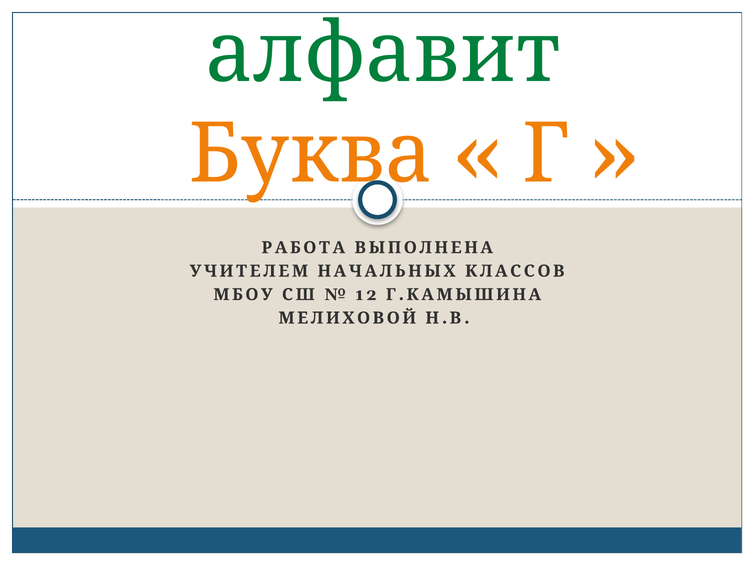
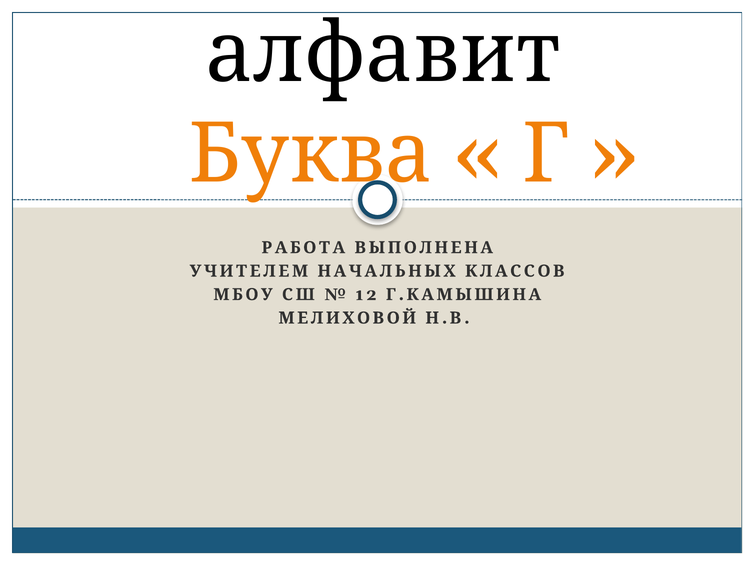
алфавит colour: green -> black
